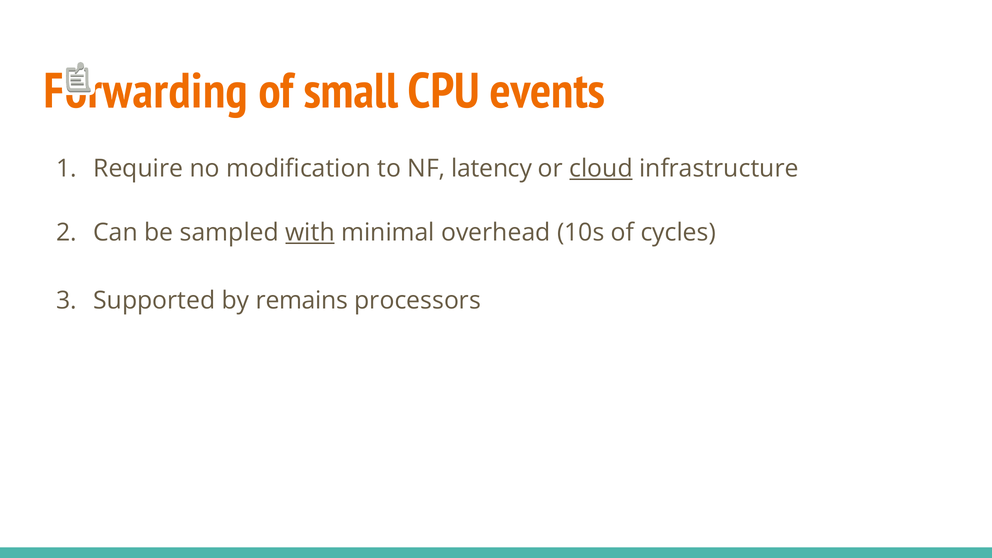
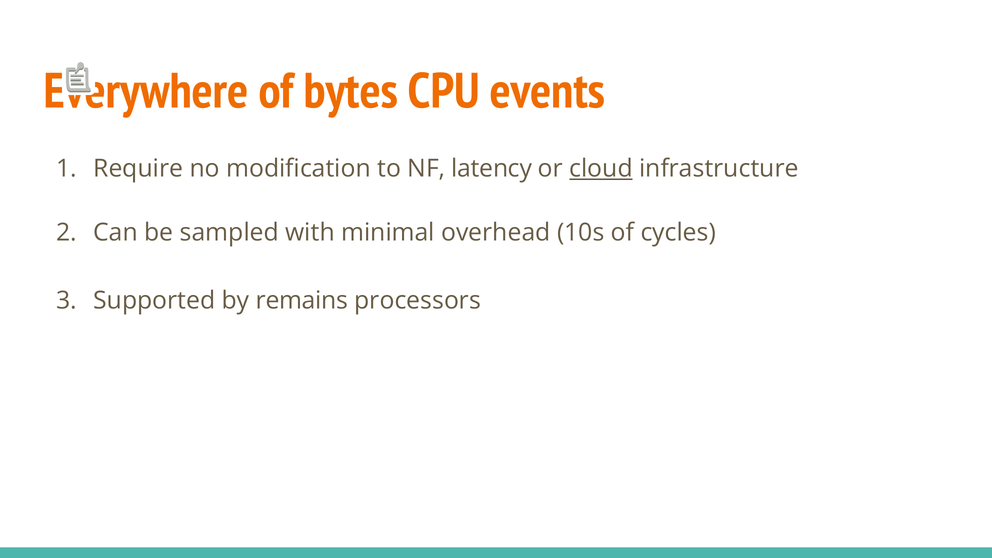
Forwarding: Forwarding -> Everywhere
small: small -> bytes
with underline: present -> none
